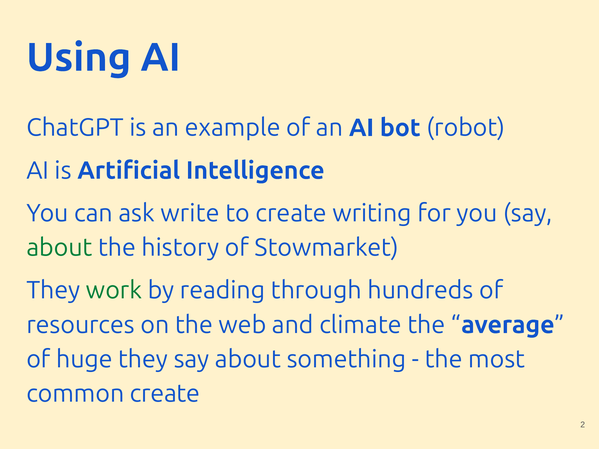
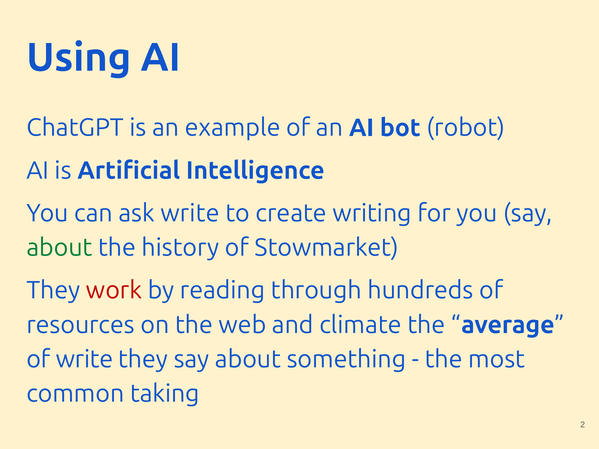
work colour: green -> red
of huge: huge -> write
common create: create -> taking
